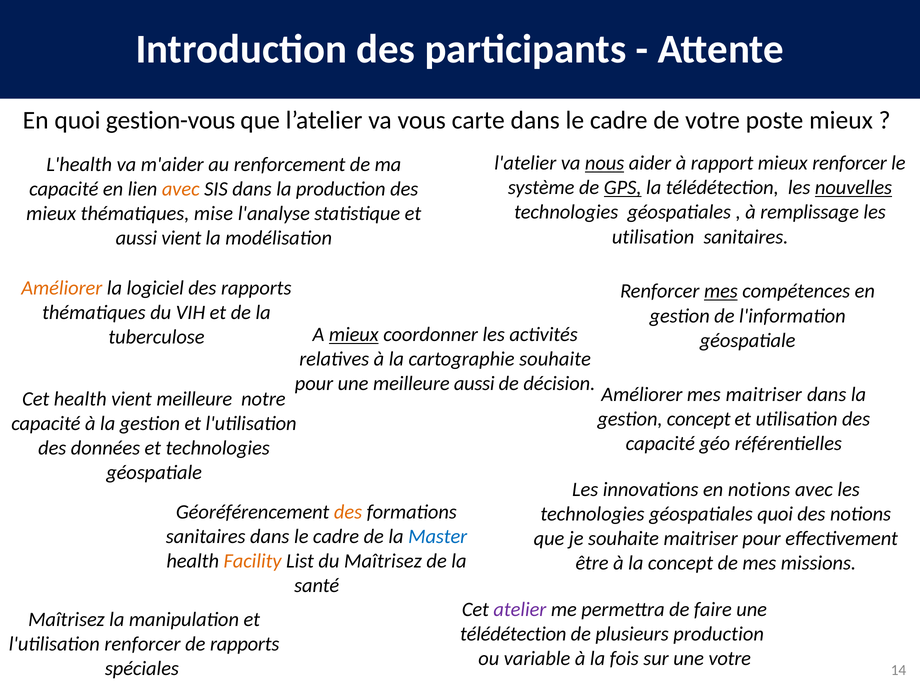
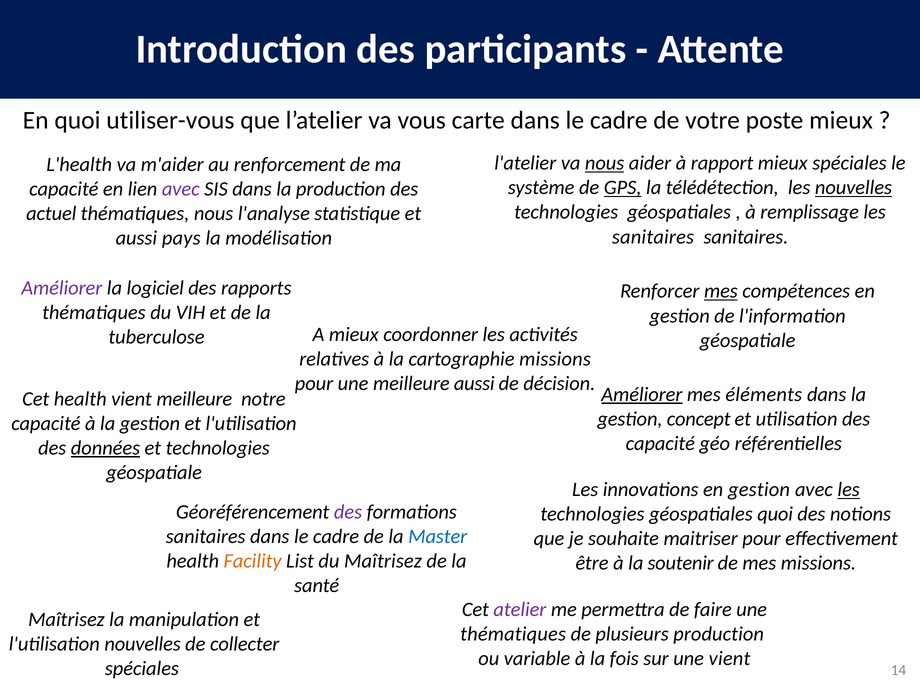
gestion-vous: gestion-vous -> utiliser-vous
mieux renforcer: renforcer -> spéciales
avec at (181, 189) colour: orange -> purple
mieux at (51, 214): mieux -> actuel
thématiques mise: mise -> nous
utilisation at (653, 237): utilisation -> sanitaires
aussi vient: vient -> pays
Améliorer at (62, 288) colour: orange -> purple
mieux at (354, 335) underline: present -> none
cartographie souhaite: souhaite -> missions
Améliorer at (642, 395) underline: none -> present
mes maitriser: maitriser -> éléments
données underline: none -> present
innovations en notions: notions -> gestion
les at (849, 490) underline: none -> present
des at (348, 512) colour: orange -> purple
la concept: concept -> soutenir
télédétection at (513, 634): télédétection -> thématiques
l'utilisation renforcer: renforcer -> nouvelles
de rapports: rapports -> collecter
une votre: votre -> vient
